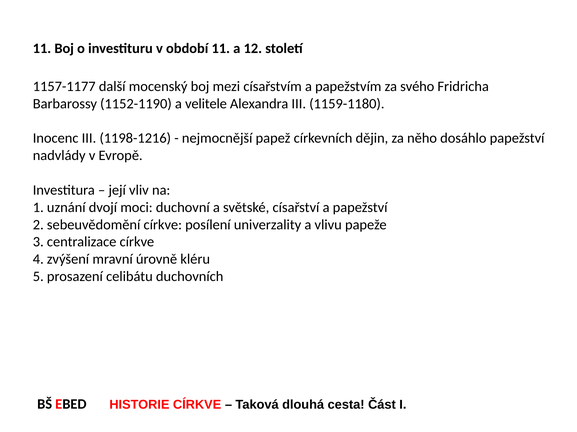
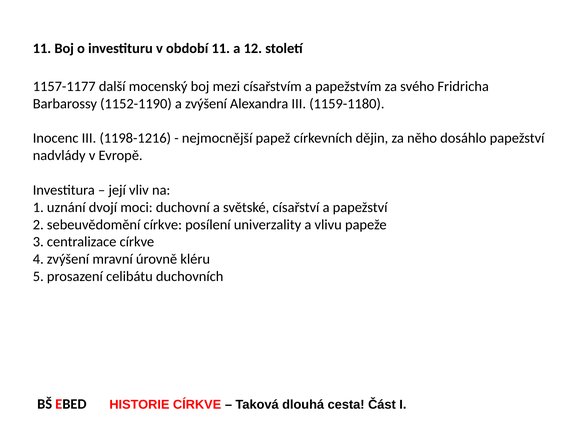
a velitele: velitele -> zvýšení
